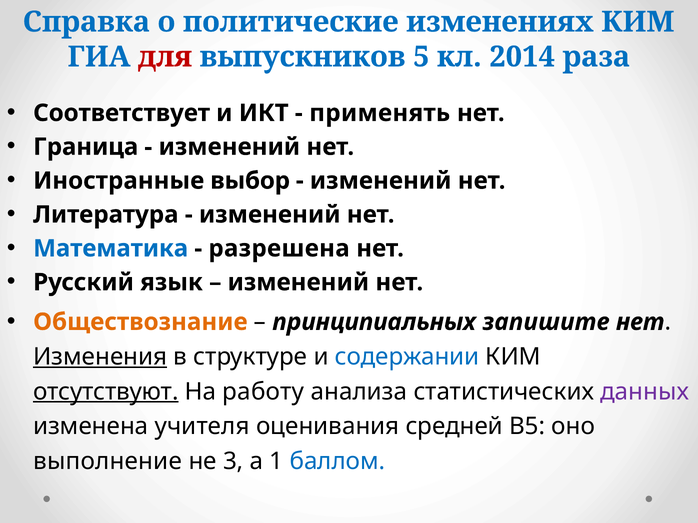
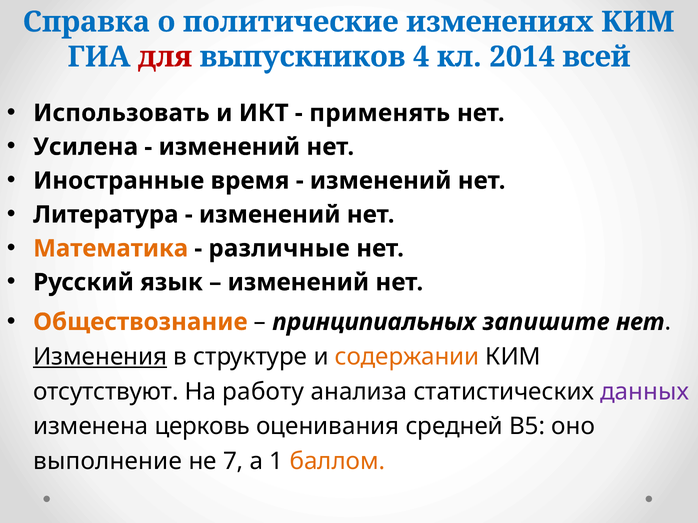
5: 5 -> 4
раза: раза -> всей
Соответствует: Соответствует -> Использовать
Граница: Граница -> Усилена
выбор: выбор -> время
Математика colour: blue -> orange
разрешена: разрешена -> различные
содержании colour: blue -> orange
отсутствуют underline: present -> none
учителя: учителя -> церковь
3: 3 -> 7
баллом colour: blue -> orange
